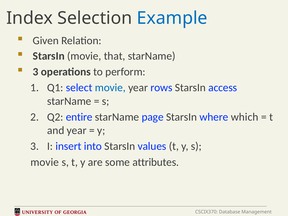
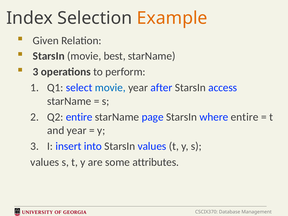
Example colour: blue -> orange
that: that -> best
rows: rows -> after
where which: which -> entire
movie at (45, 162): movie -> values
